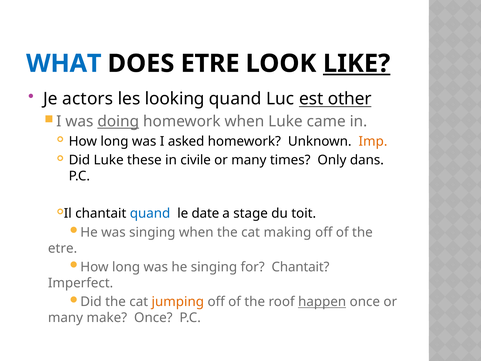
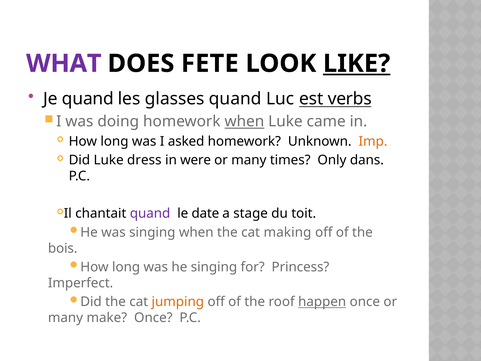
WHAT colour: blue -> purple
DOES ETRE: ETRE -> FETE
Je actors: actors -> quand
looking: looking -> glasses
other: other -> verbs
doing underline: present -> none
when at (244, 121) underline: none -> present
these: these -> dress
civile: civile -> were
quand at (150, 213) colour: blue -> purple
etre at (63, 248): etre -> bois
for Chantait: Chantait -> Princess
